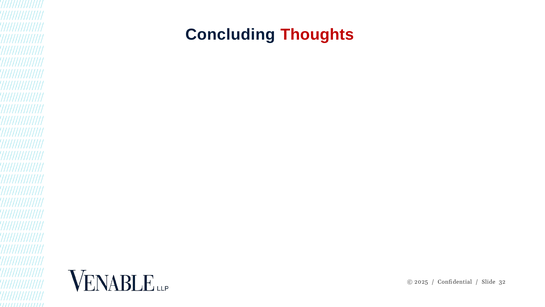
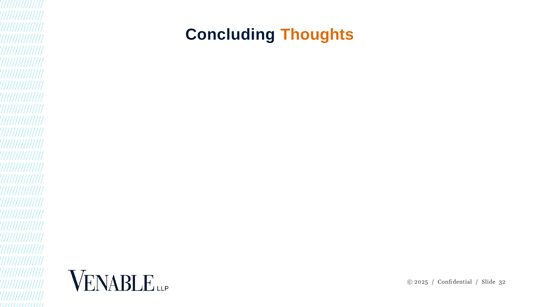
Thoughts colour: red -> orange
